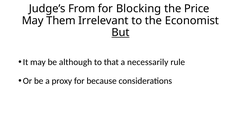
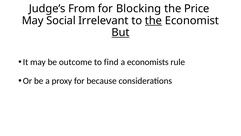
Them: Them -> Social
the at (153, 20) underline: none -> present
although: although -> outcome
that: that -> find
necessarily: necessarily -> economists
